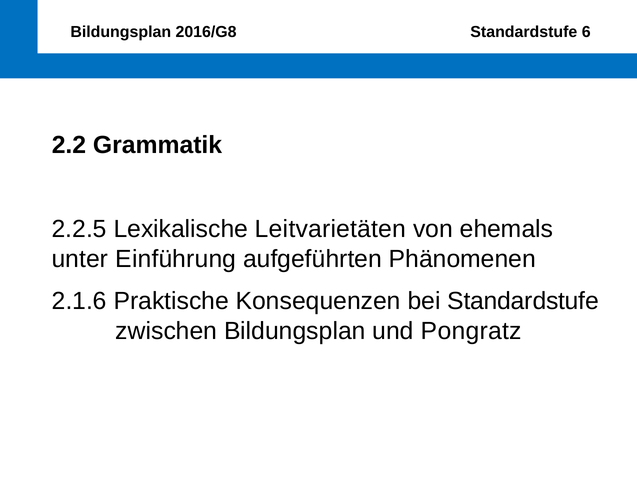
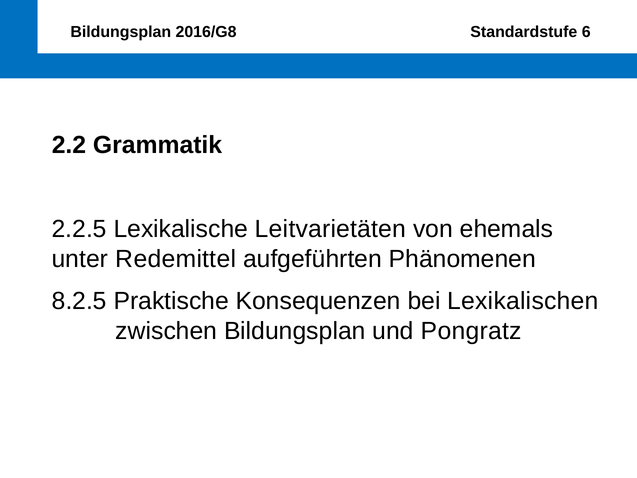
Einführung: Einführung -> Redemittel
2.1.6: 2.1.6 -> 8.2.5
bei Standardstufe: Standardstufe -> Lexikalischen
